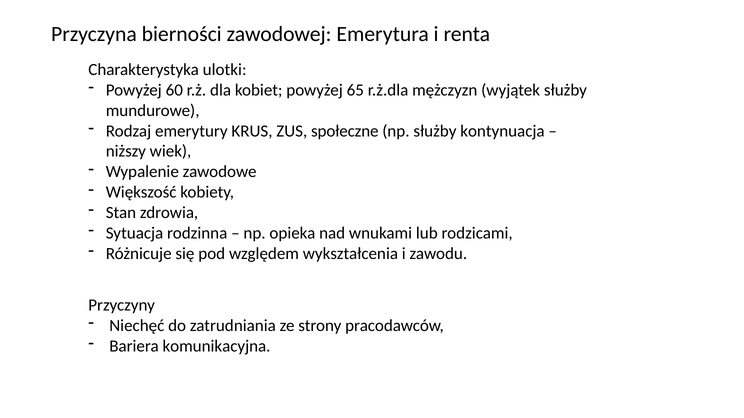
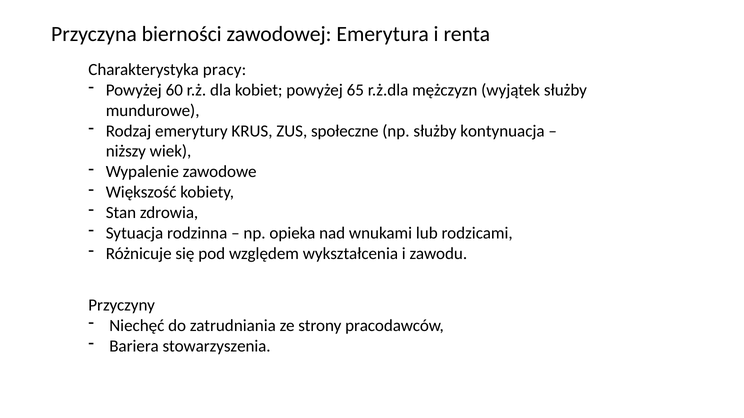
ulotki: ulotki -> pracy
komunikacyjna: komunikacyjna -> stowarzyszenia
